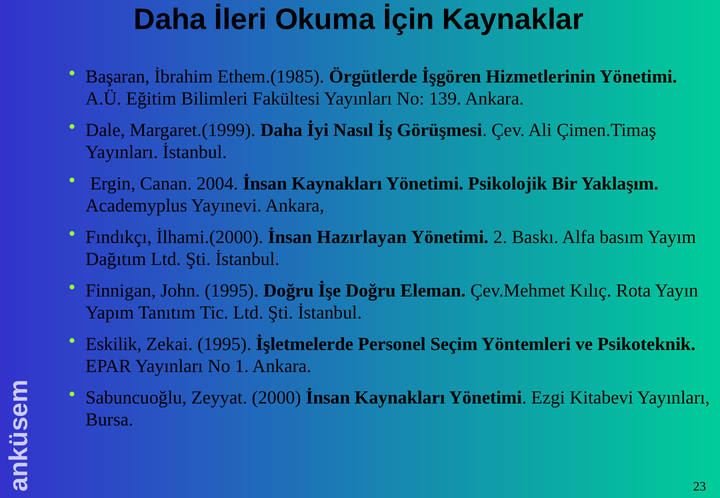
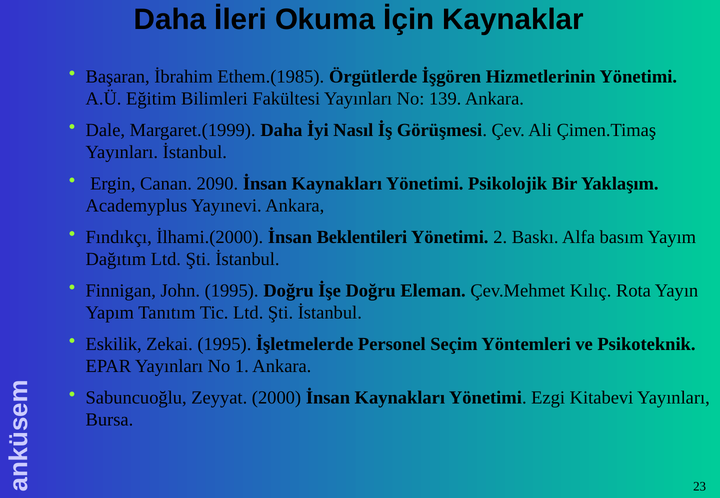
2004: 2004 -> 2090
Hazırlayan: Hazırlayan -> Beklentileri
